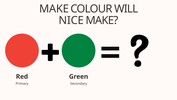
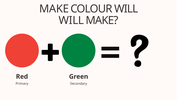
NICE at (71, 20): NICE -> WILL
